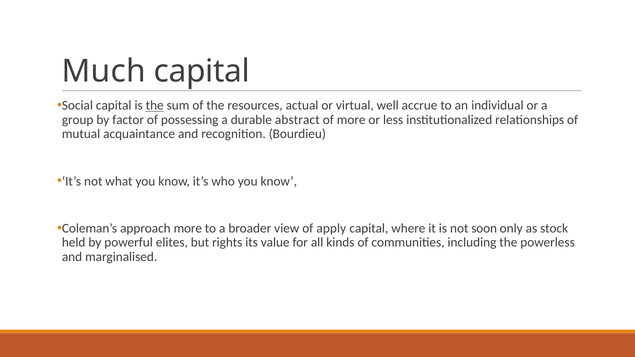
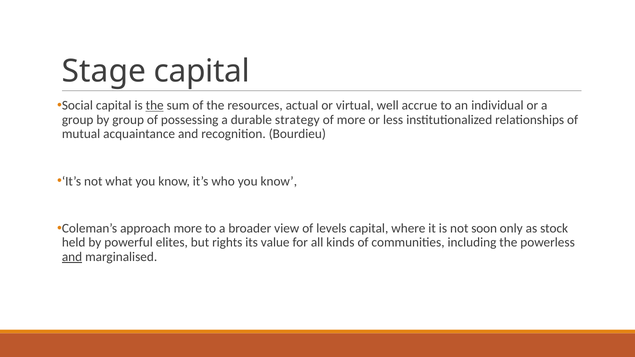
Much: Much -> Stage
by factor: factor -> group
abstract: abstract -> strategy
apply: apply -> levels
and at (72, 257) underline: none -> present
